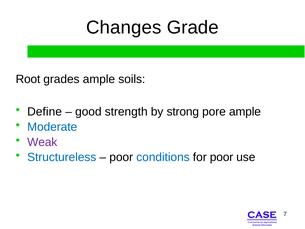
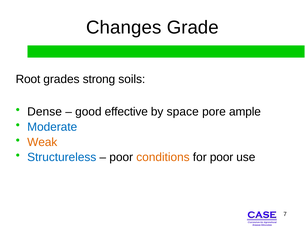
grades ample: ample -> strong
Define: Define -> Dense
strength: strength -> effective
strong: strong -> space
Weak colour: purple -> orange
conditions colour: blue -> orange
